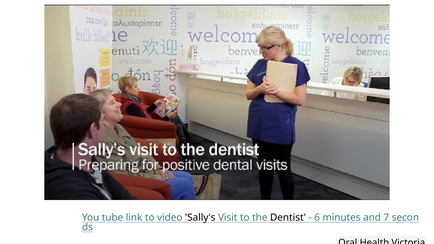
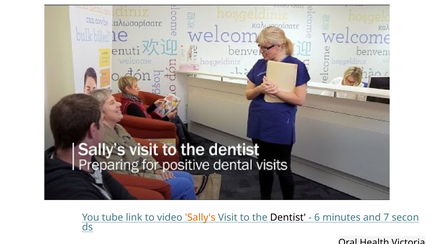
Sally's colour: black -> orange
